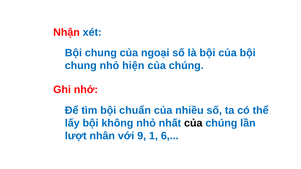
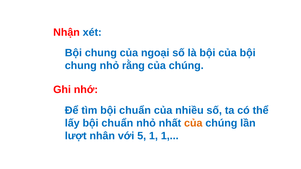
hiện: hiện -> rằng
lấy bội không: không -> chuẩn
của at (193, 123) colour: black -> orange
9: 9 -> 5
1 6: 6 -> 1
